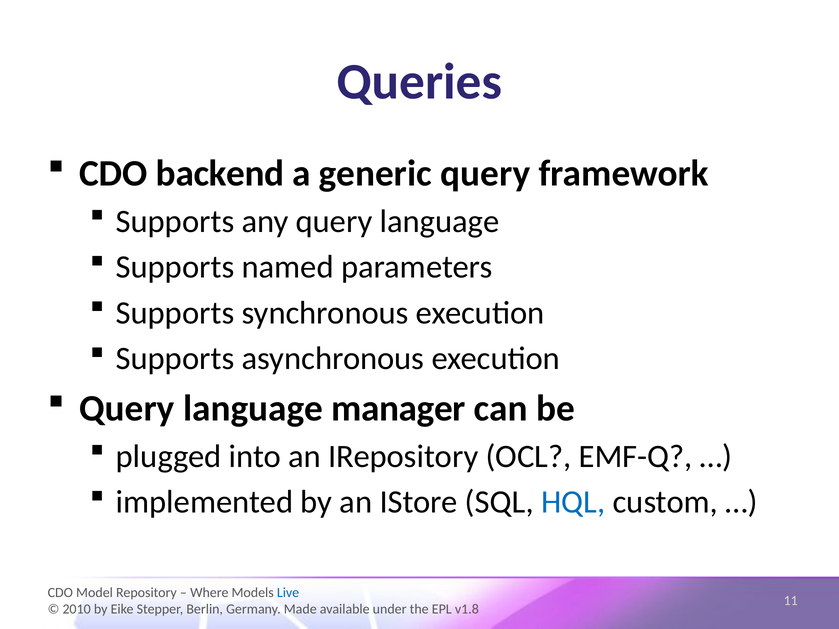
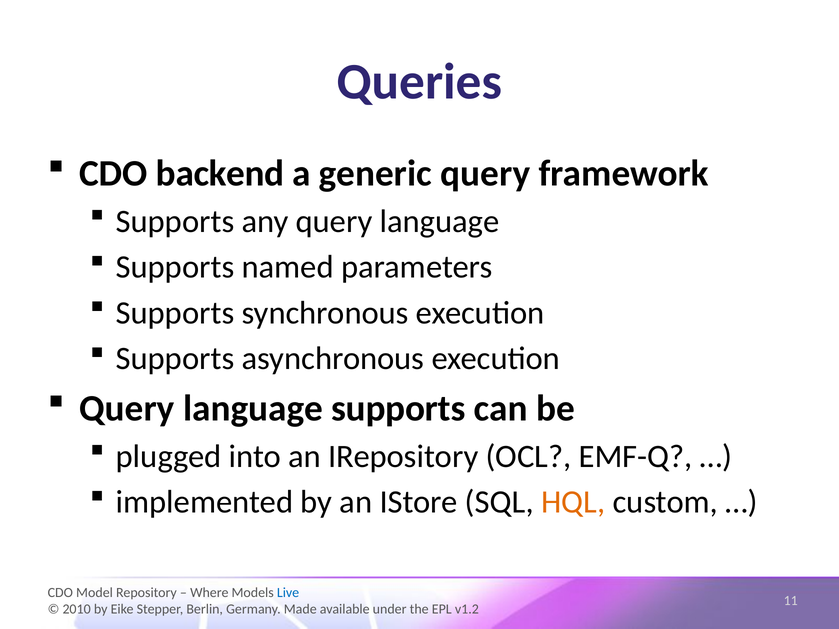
language manager: manager -> supports
HQL colour: blue -> orange
v1.8: v1.8 -> v1.2
